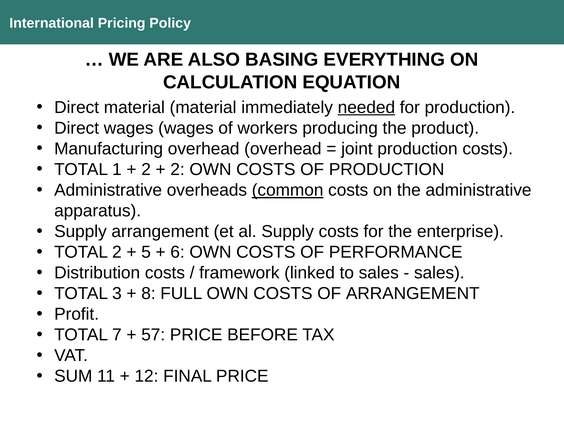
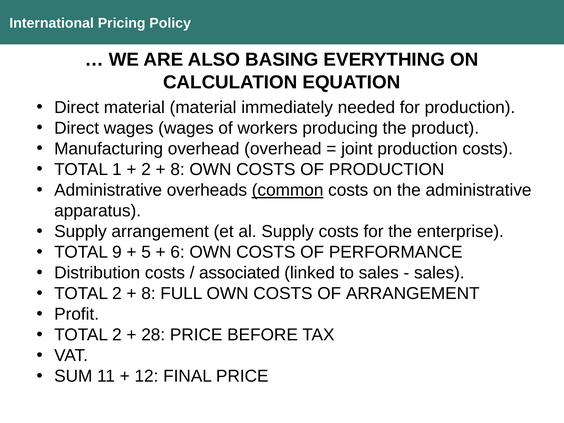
needed underline: present -> none
2 at (178, 170): 2 -> 8
TOTAL 2: 2 -> 9
framework: framework -> associated
3 at (117, 294): 3 -> 2
7 at (117, 335): 7 -> 2
57: 57 -> 28
